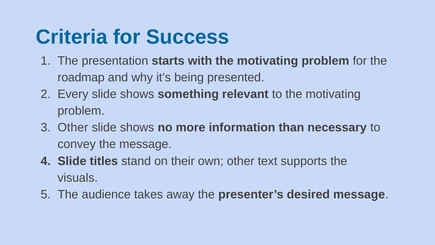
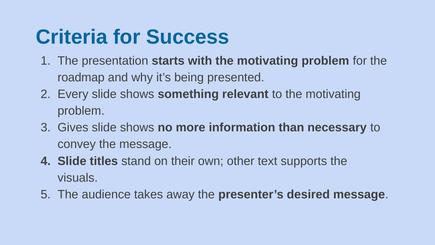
Other at (73, 127): Other -> Gives
